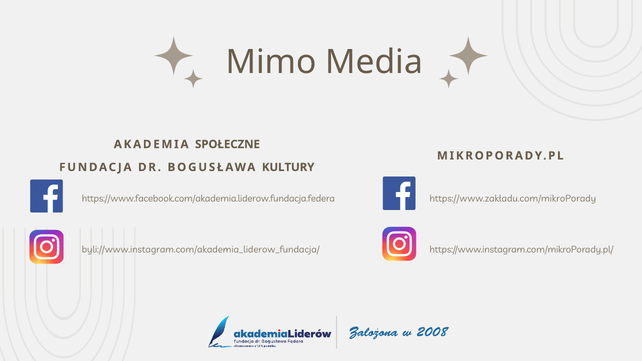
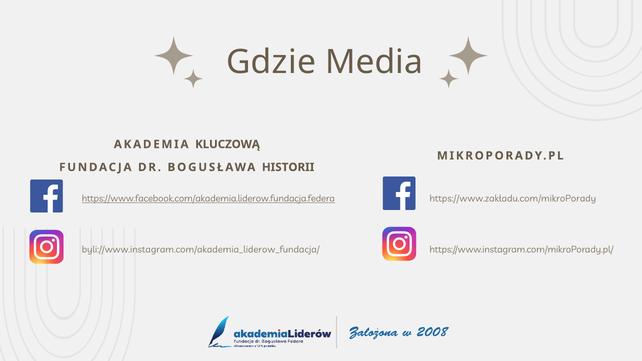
Mimo: Mimo -> Gdzie
SPOŁECZNE: SPOŁECZNE -> KLUCZOWĄ
KULTURY: KULTURY -> HISTORII
https://www.facebook.com/akademia.liderow.fundacja.federa underline: none -> present
